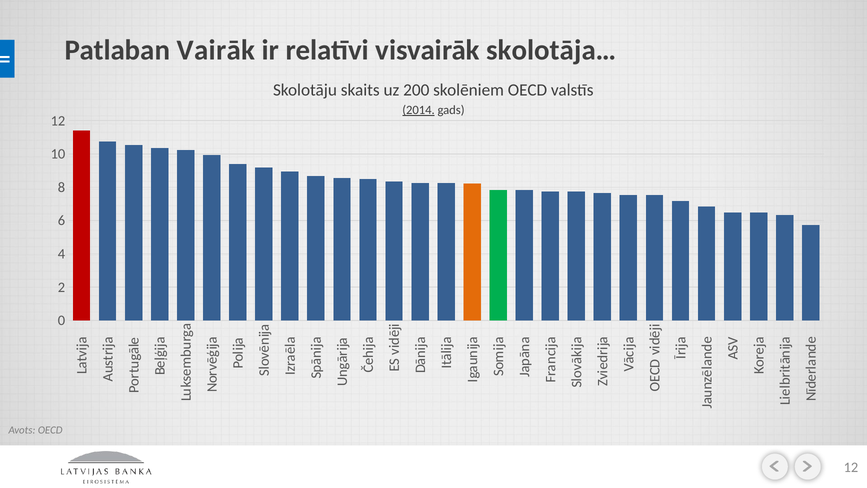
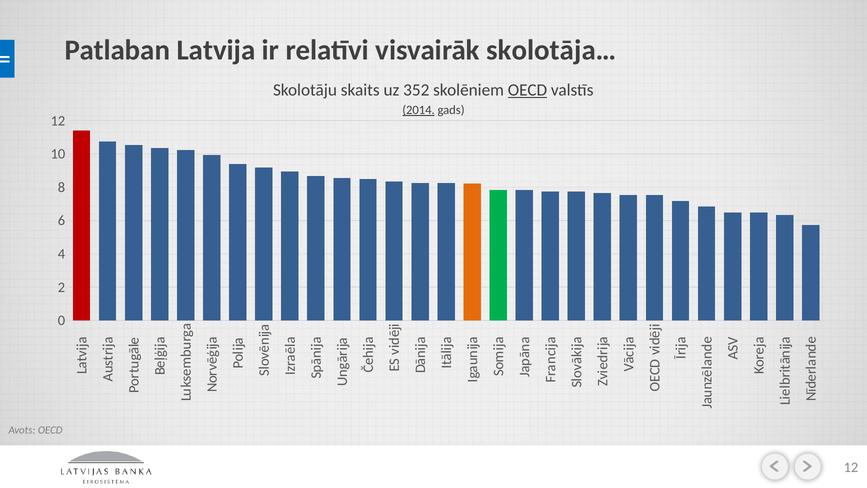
Vairāk: Vairāk -> Latvija
200: 200 -> 352
OECD at (527, 90) underline: none -> present
